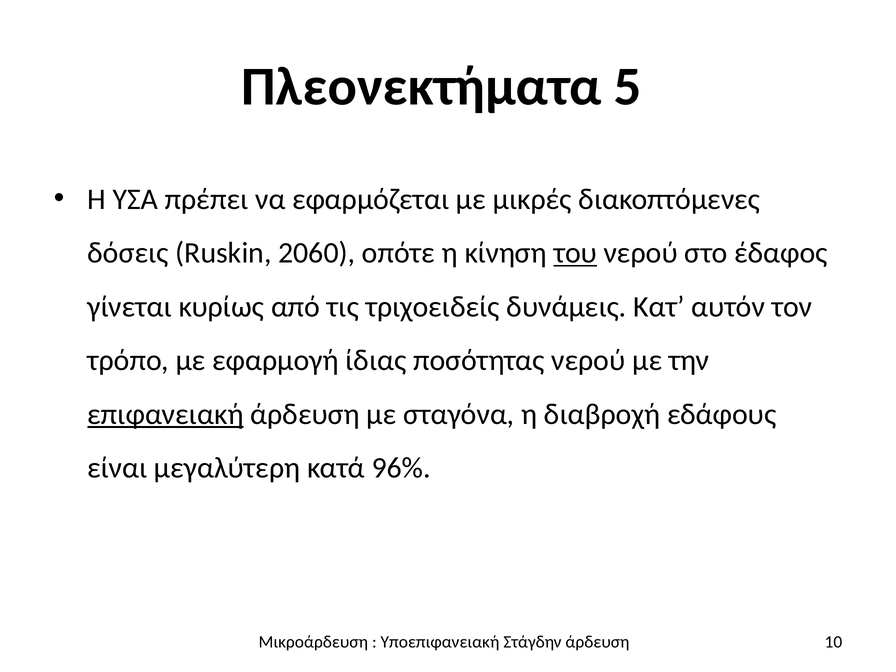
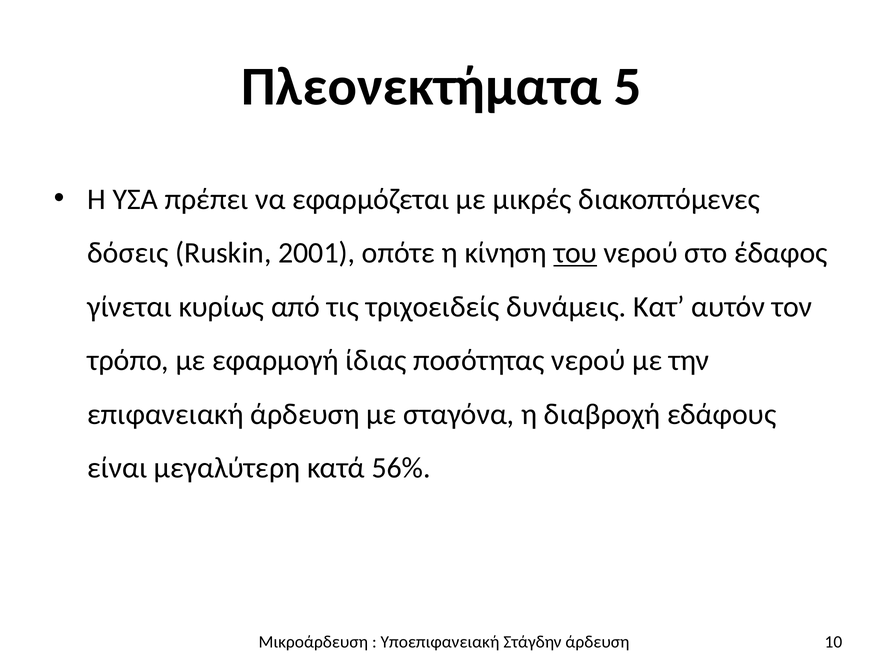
2060: 2060 -> 2001
επιφανειακή underline: present -> none
96%: 96% -> 56%
